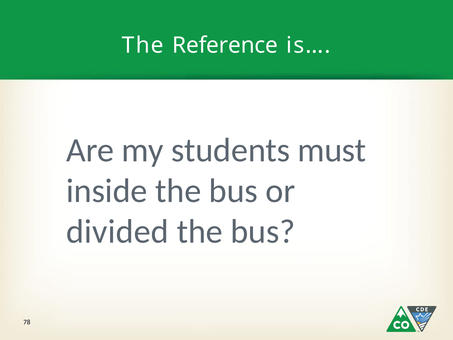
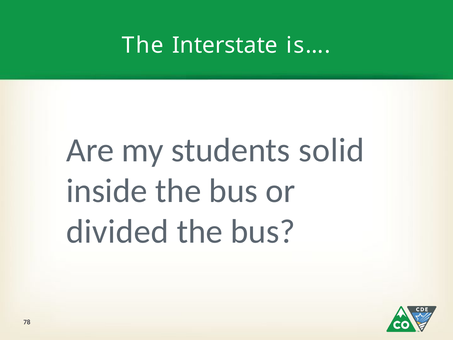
Reference: Reference -> Interstate
must: must -> solid
